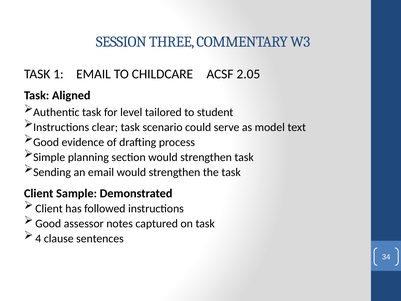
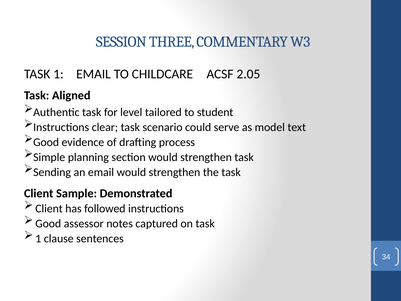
4 at (38, 238): 4 -> 1
